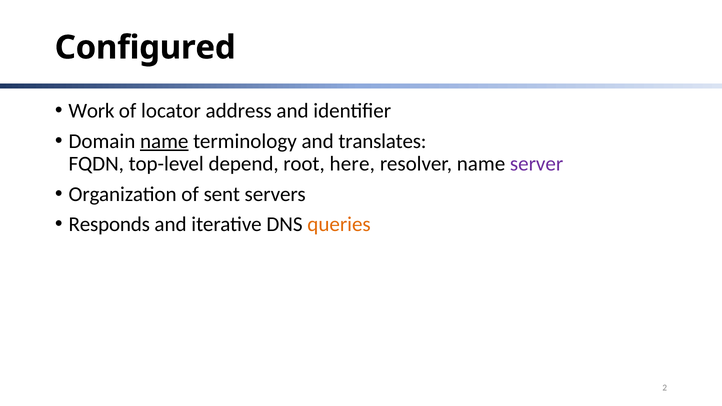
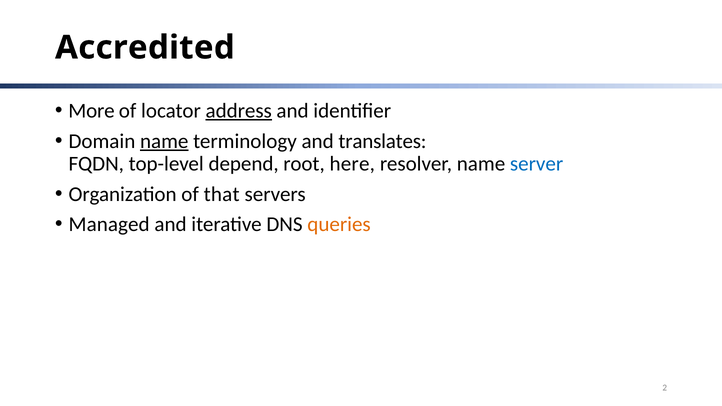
Configured: Configured -> Accredited
Work: Work -> More
address underline: none -> present
server colour: purple -> blue
sent: sent -> that
Responds: Responds -> Managed
